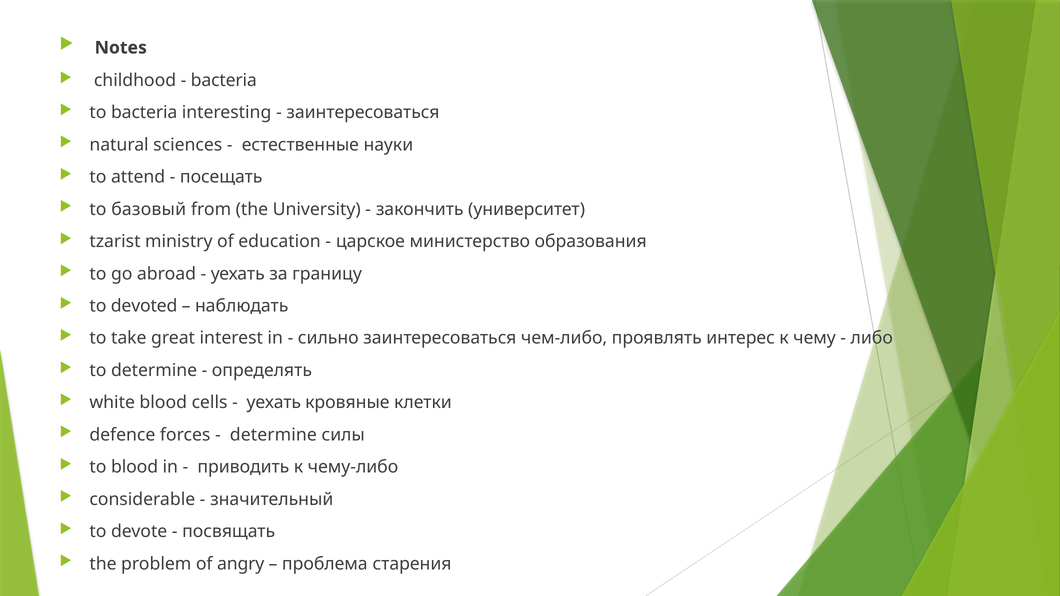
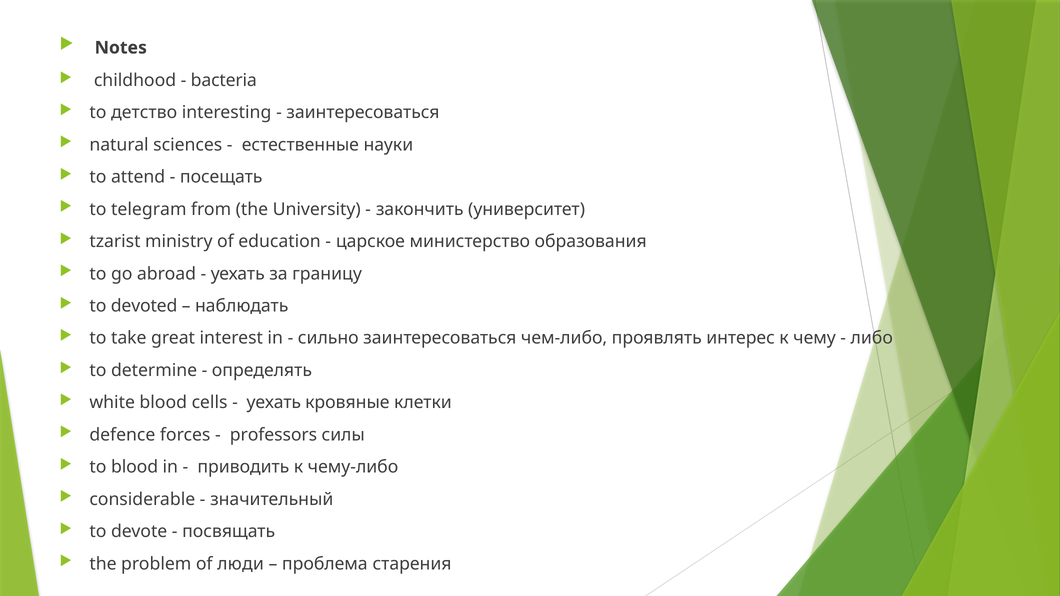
to bacteria: bacteria -> детство
базовый: базовый -> telegram
determine at (273, 435): determine -> professors
angry: angry -> люди
